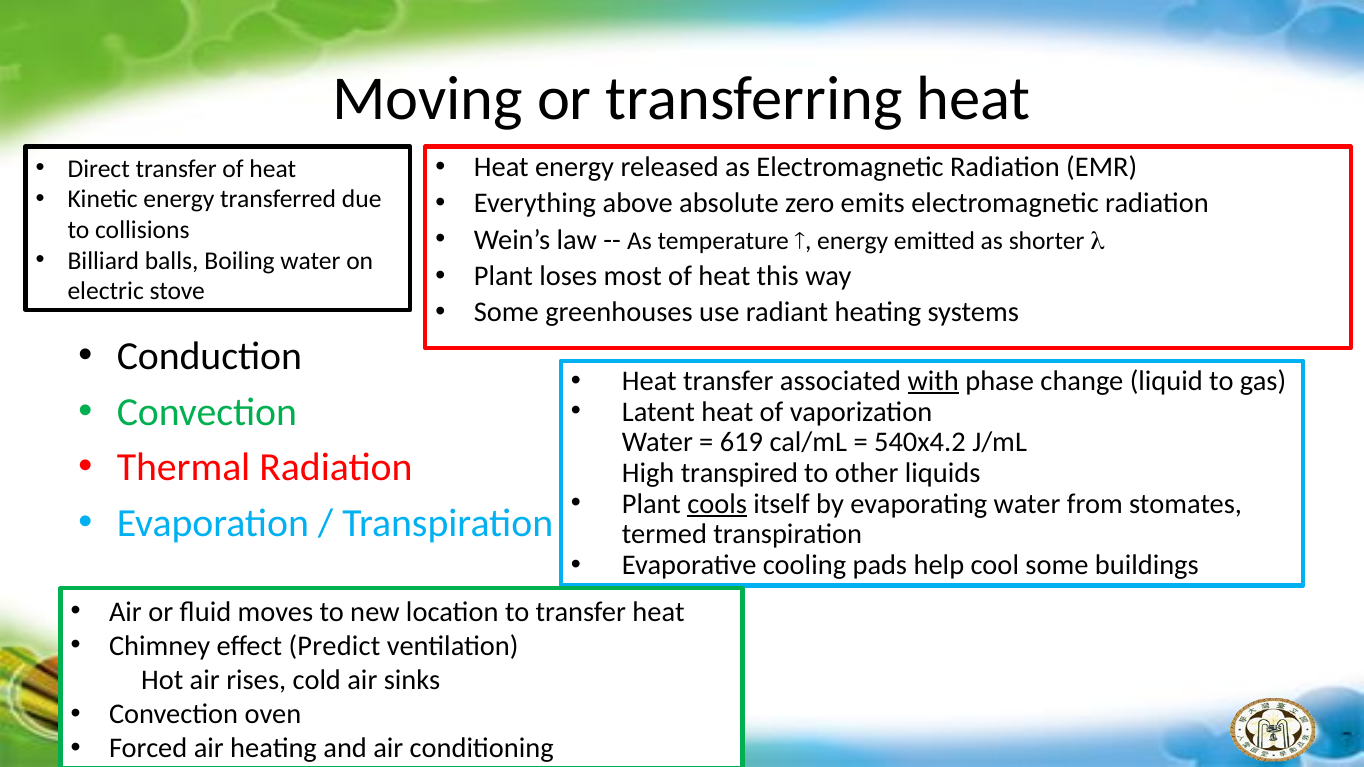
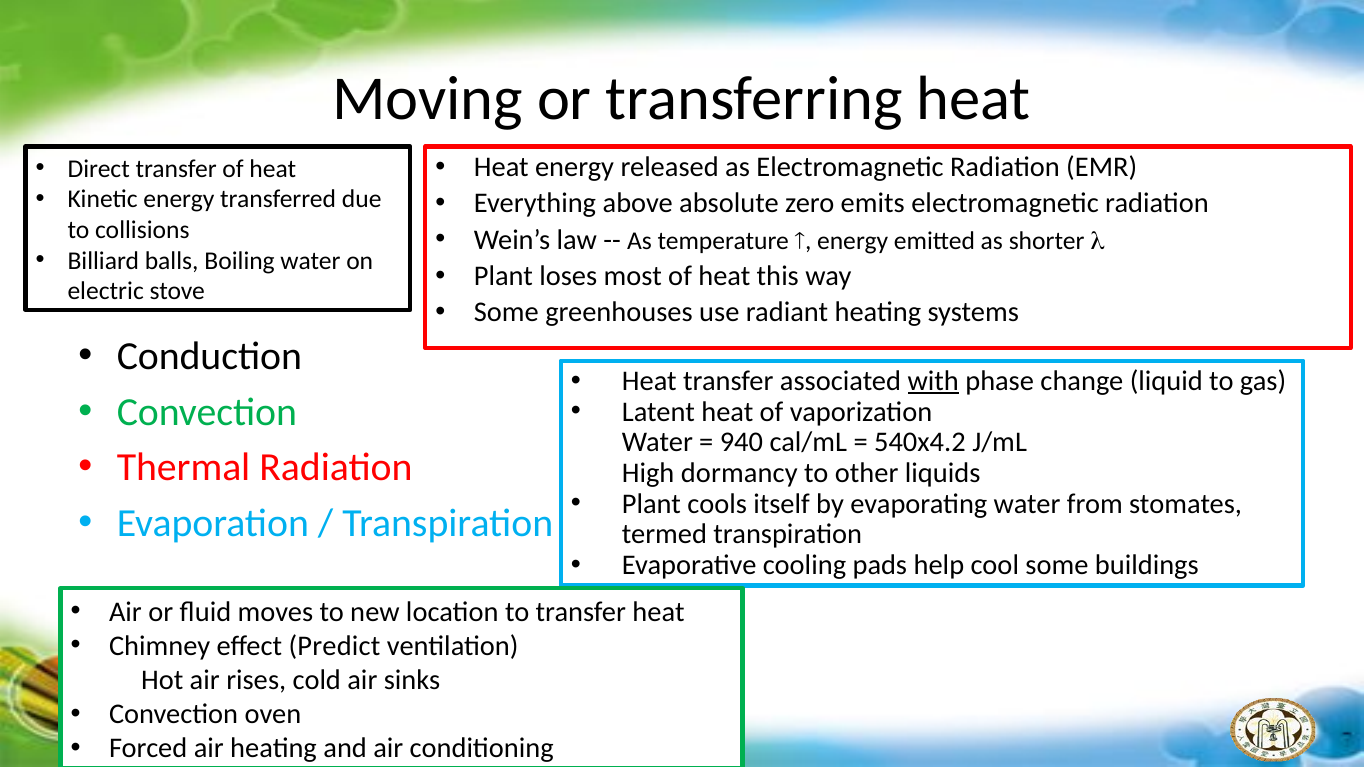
619: 619 -> 940
transpired: transpired -> dormancy
cools underline: present -> none
